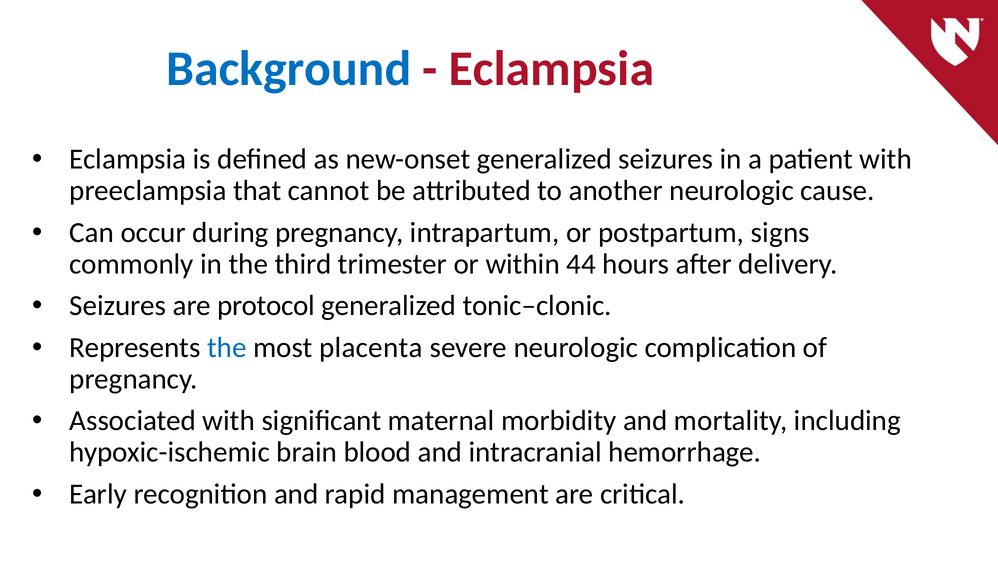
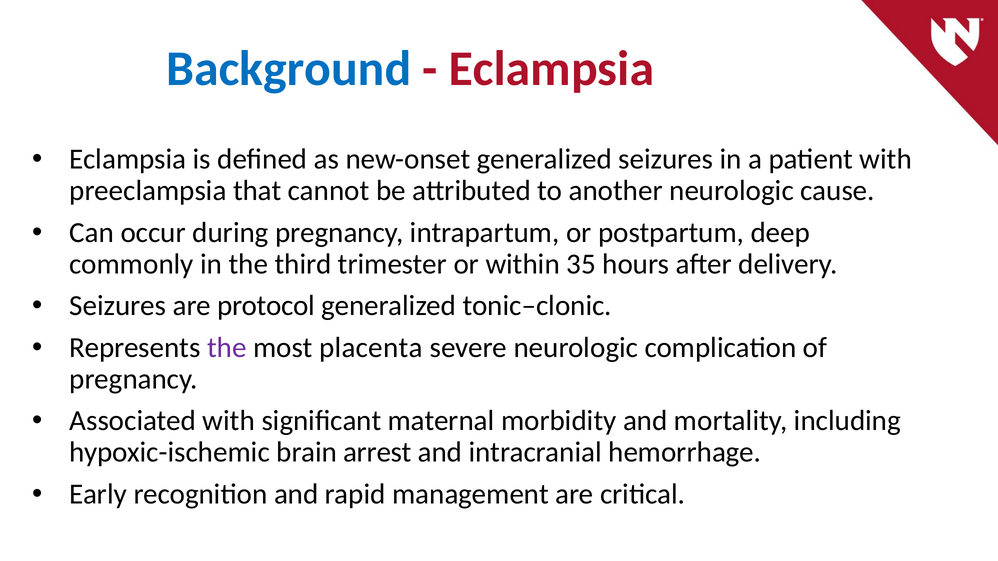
signs: signs -> deep
44: 44 -> 35
the at (227, 348) colour: blue -> purple
blood: blood -> arrest
